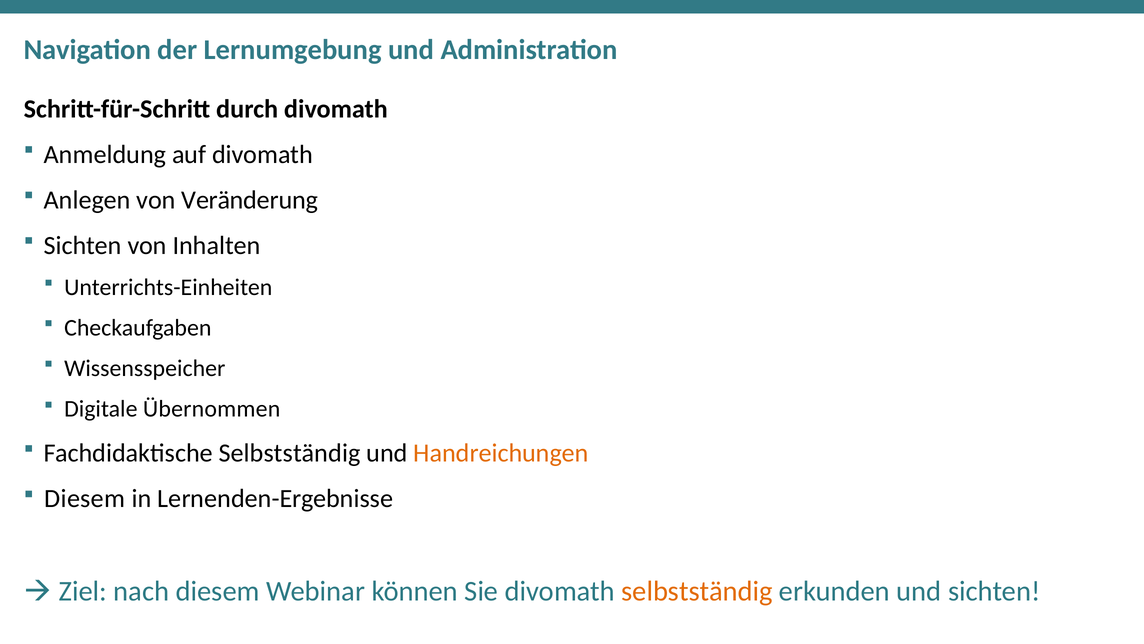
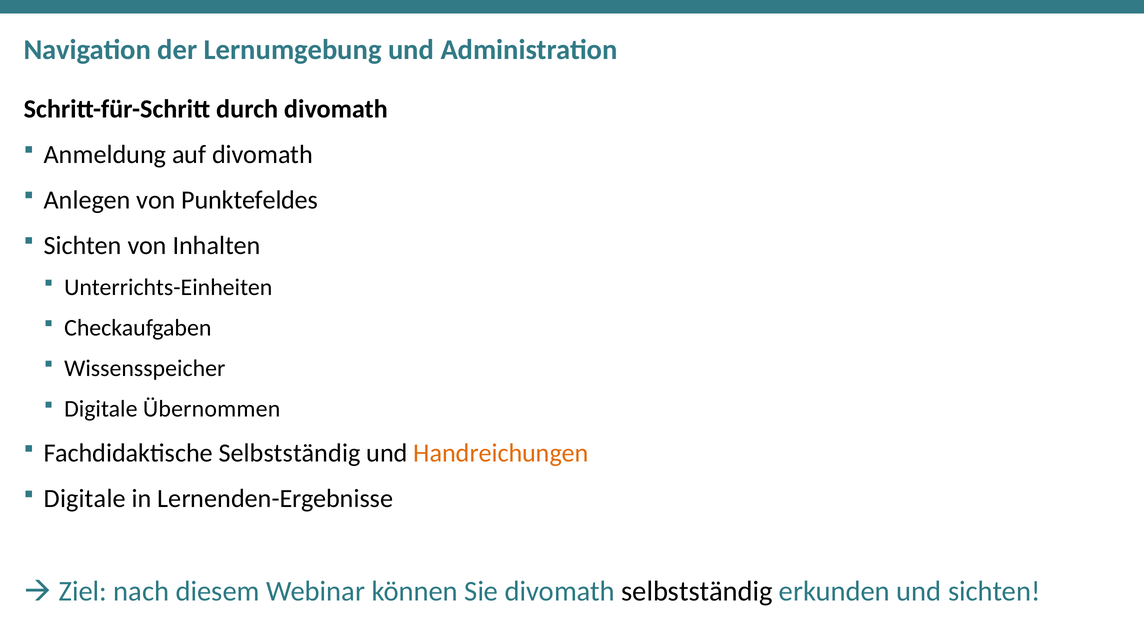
Veränderung: Veränderung -> Punktefeldes
Diesem at (85, 498): Diesem -> Digitale
selbstständig at (697, 591) colour: orange -> black
